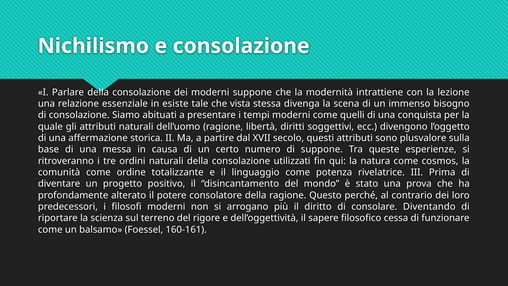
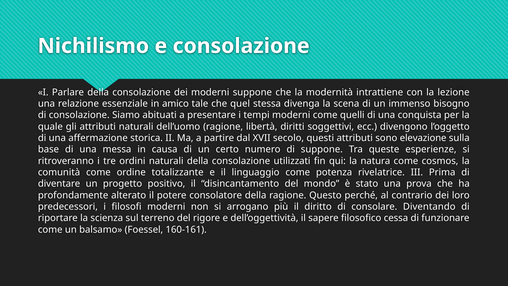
esiste: esiste -> amico
vista: vista -> quel
plusvalore: plusvalore -> elevazione
